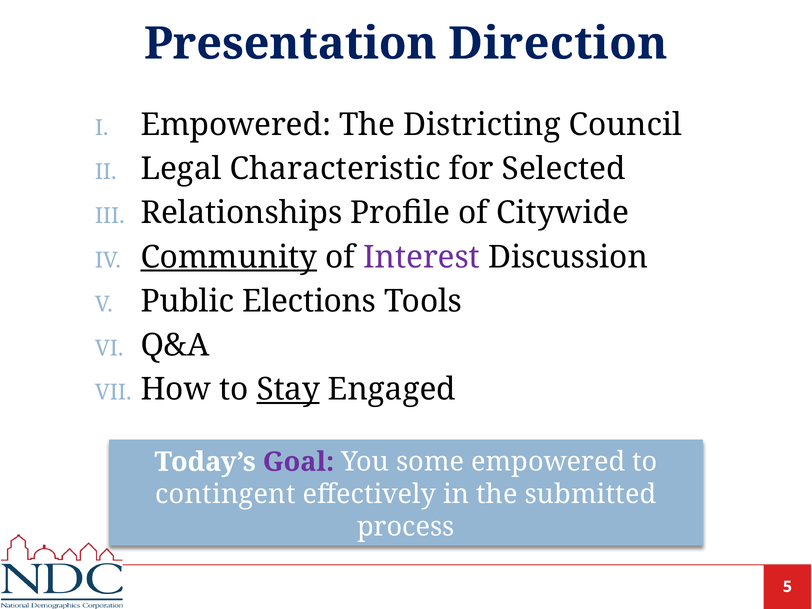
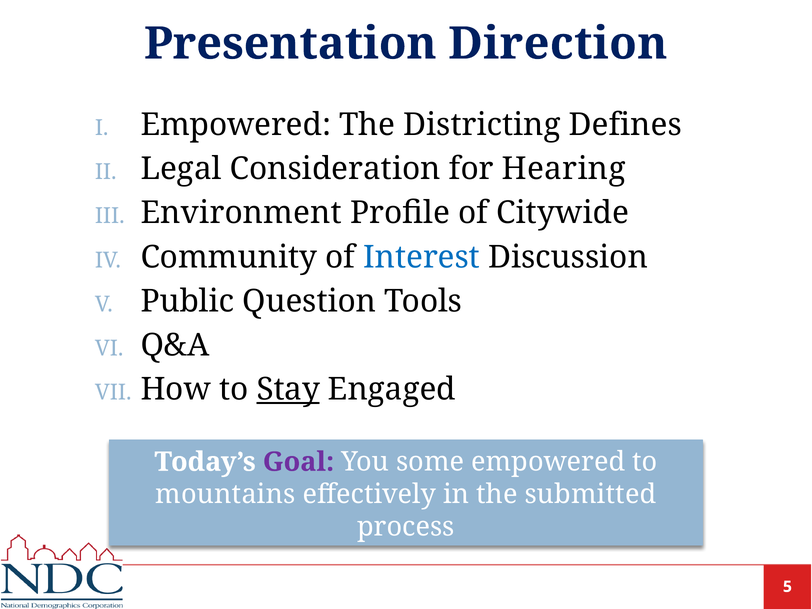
Council: Council -> Defines
Characteristic: Characteristic -> Consideration
Selected: Selected -> Hearing
Relationships: Relationships -> Environment
Community underline: present -> none
Interest colour: purple -> blue
Elections: Elections -> Question
contingent: contingent -> mountains
